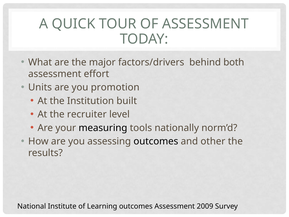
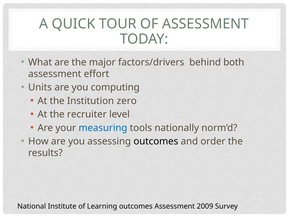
promotion: promotion -> computing
built: built -> zero
measuring colour: black -> blue
other: other -> order
